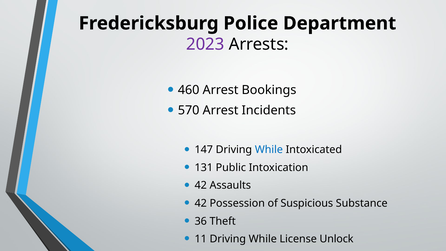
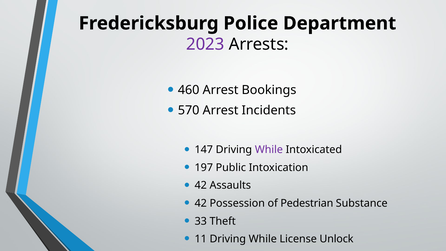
While at (269, 150) colour: blue -> purple
131: 131 -> 197
Suspicious: Suspicious -> Pedestrian
36: 36 -> 33
